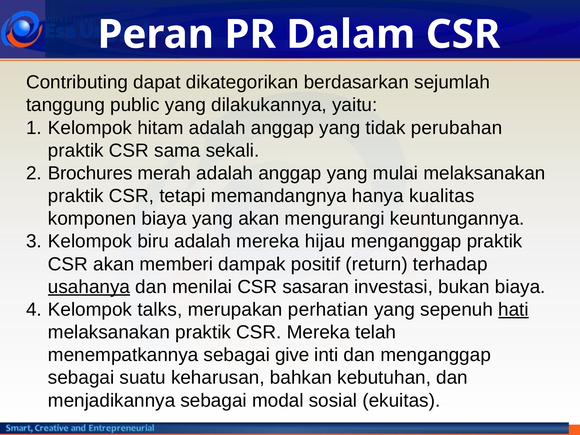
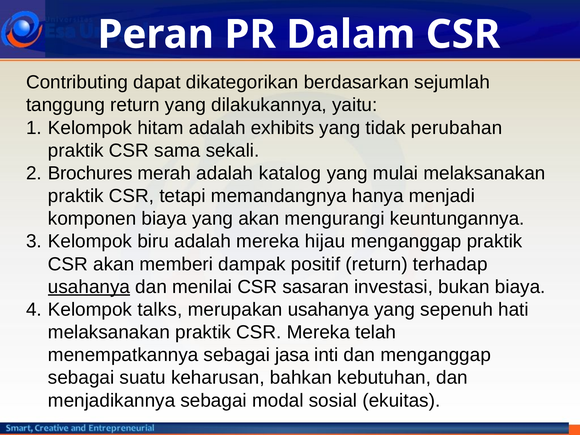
tanggung public: public -> return
hitam adalah anggap: anggap -> exhibits
merah adalah anggap: anggap -> katalog
kualitas: kualitas -> menjadi
merupakan perhatian: perhatian -> usahanya
hati underline: present -> none
give: give -> jasa
